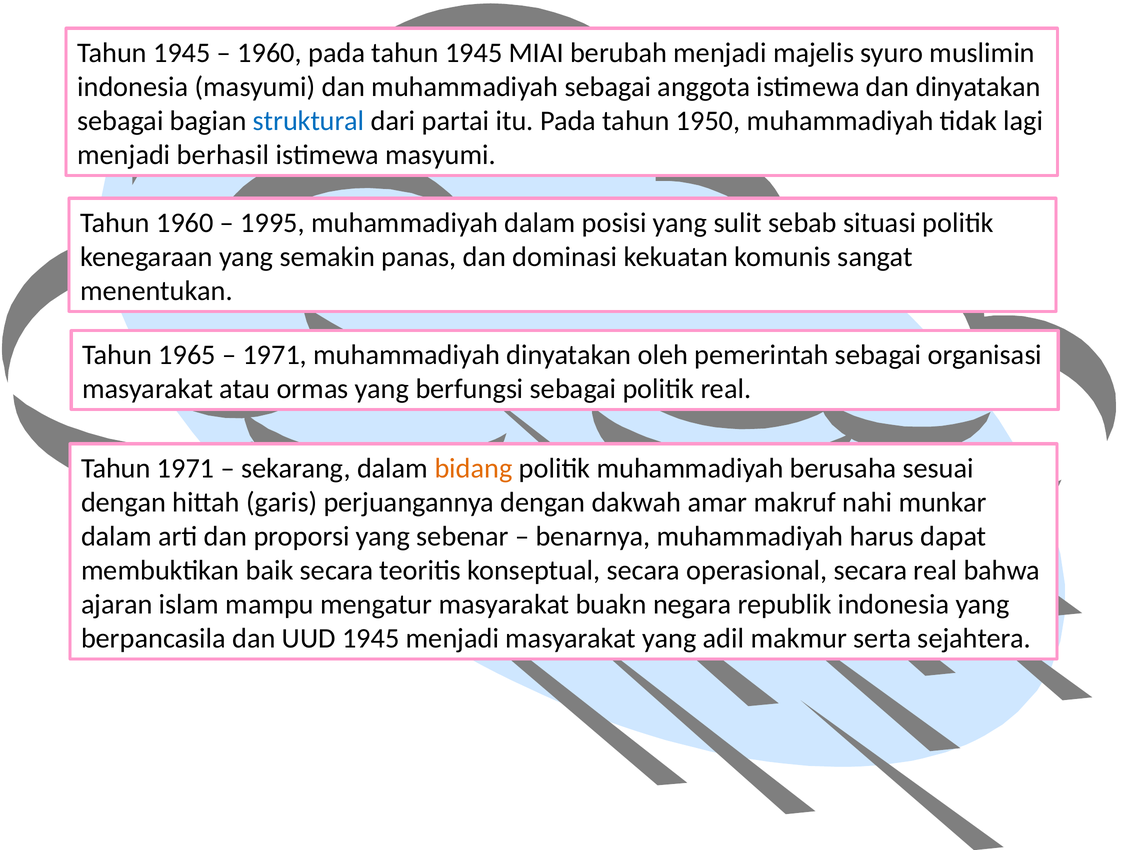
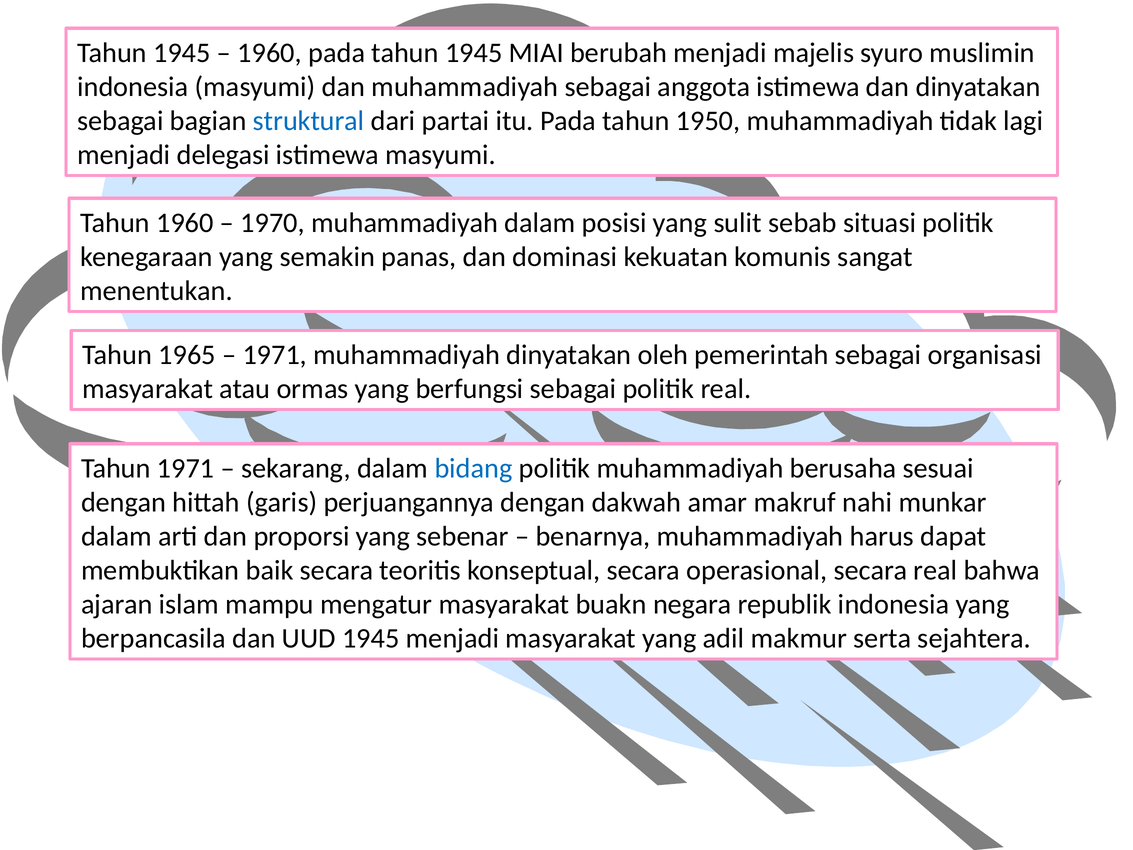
berhasil: berhasil -> delegasi
1995: 1995 -> 1970
bidang colour: orange -> blue
